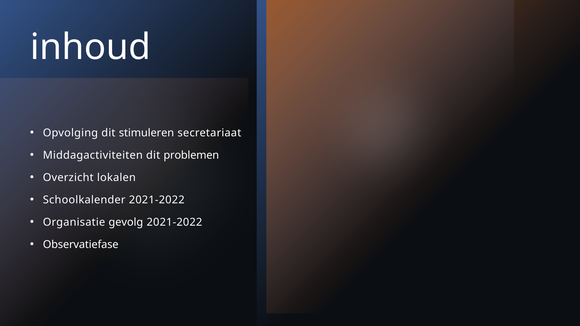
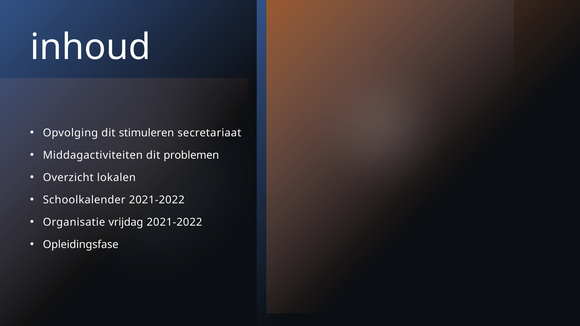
gevolg: gevolg -> vrijdag
Observatiefase: Observatiefase -> Opleidingsfase
